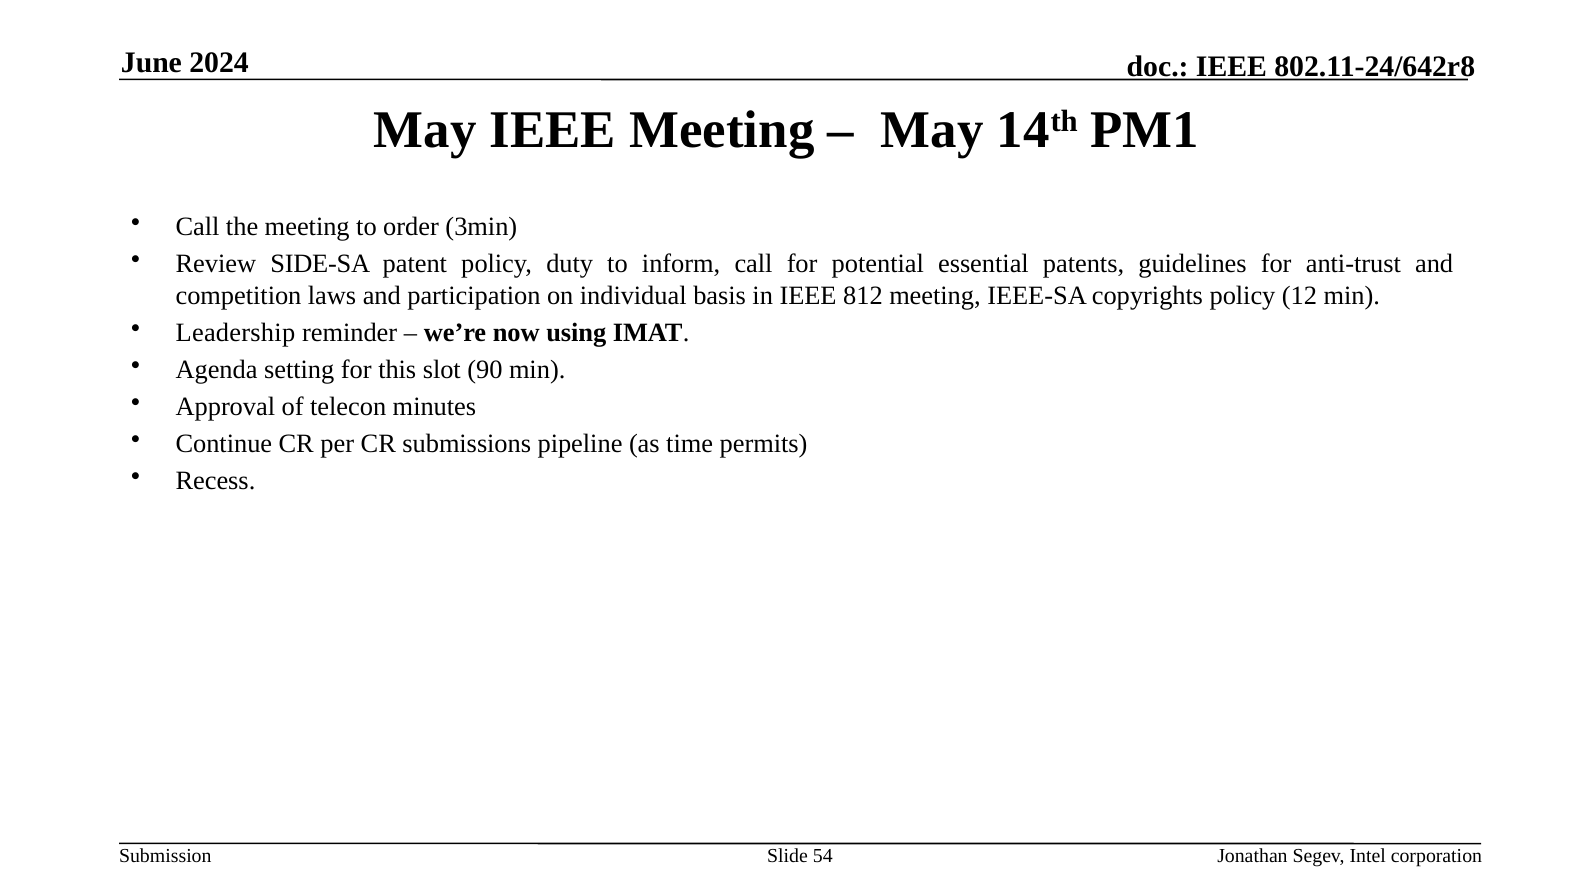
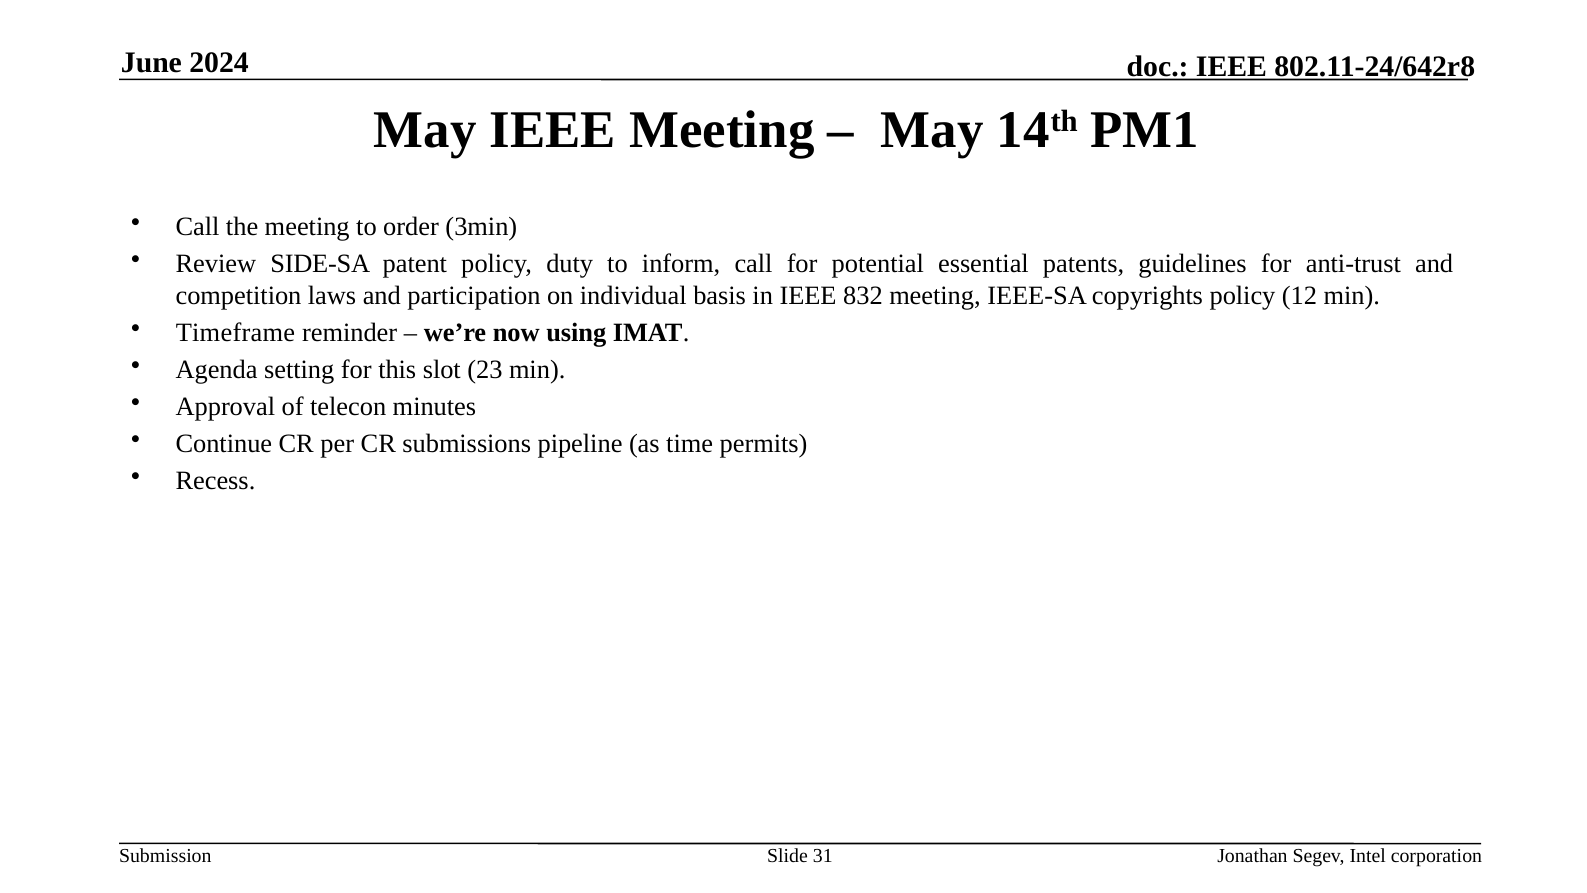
812: 812 -> 832
Leadership: Leadership -> Timeframe
90: 90 -> 23
54: 54 -> 31
